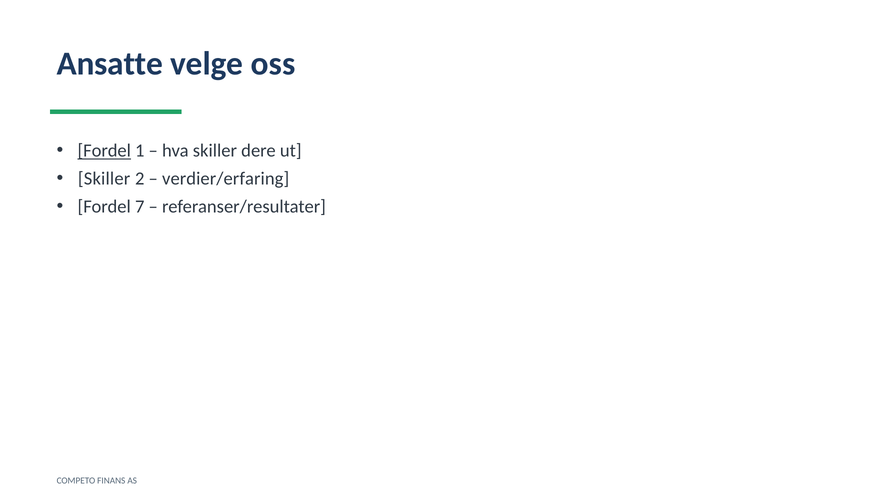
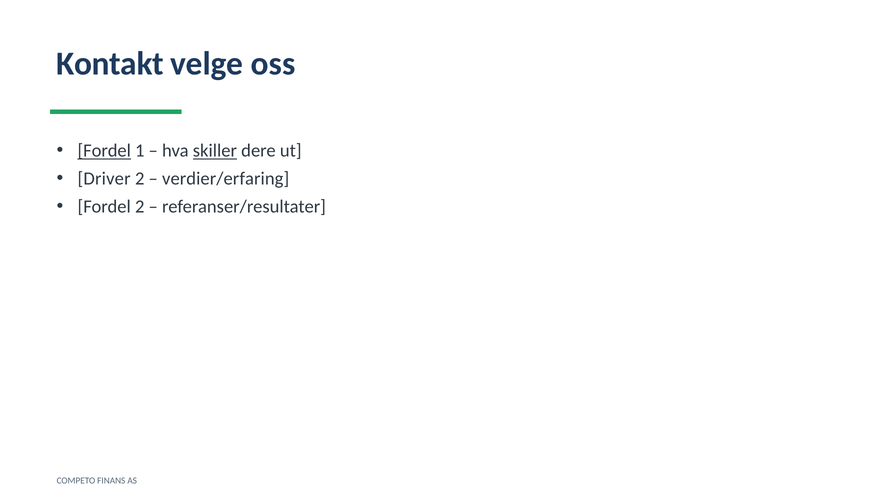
Ansatte: Ansatte -> Kontakt
skiller at (215, 151) underline: none -> present
Skiller at (104, 179): Skiller -> Driver
Fordel 7: 7 -> 2
